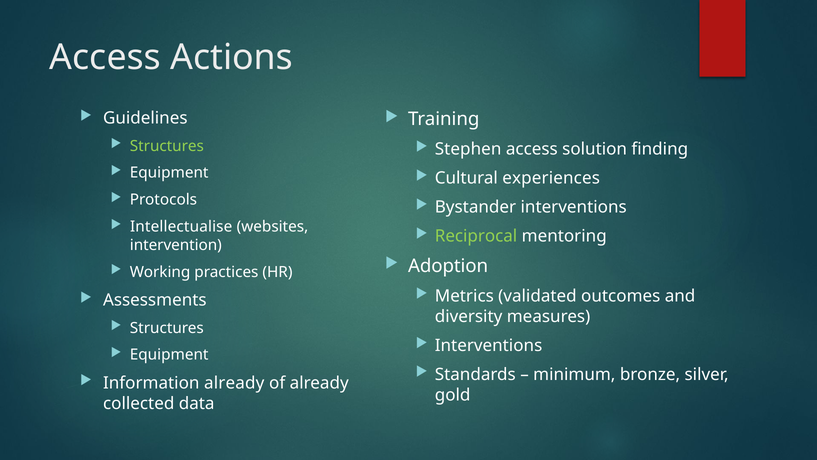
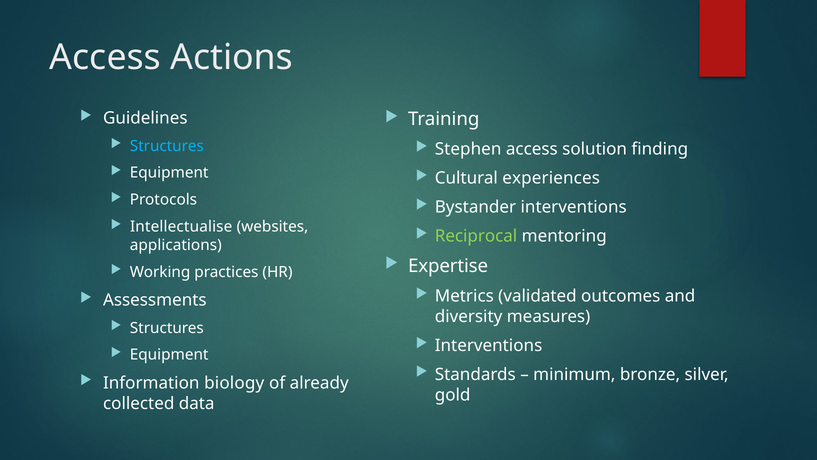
Structures at (167, 146) colour: light green -> light blue
intervention: intervention -> applications
Adoption: Adoption -> Expertise
Information already: already -> biology
